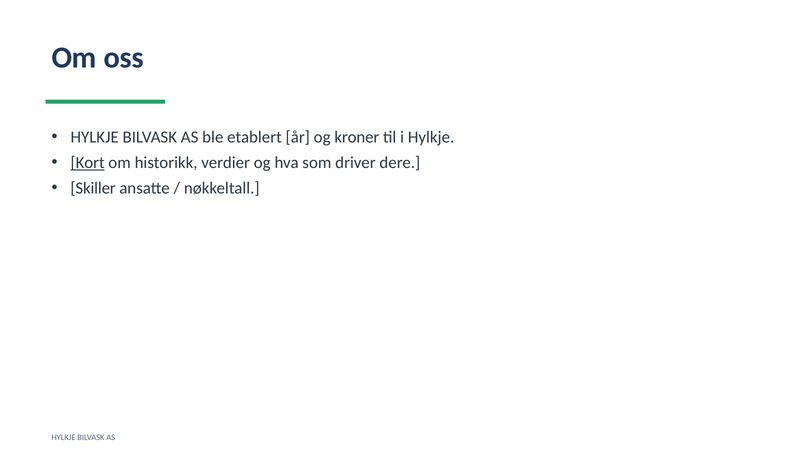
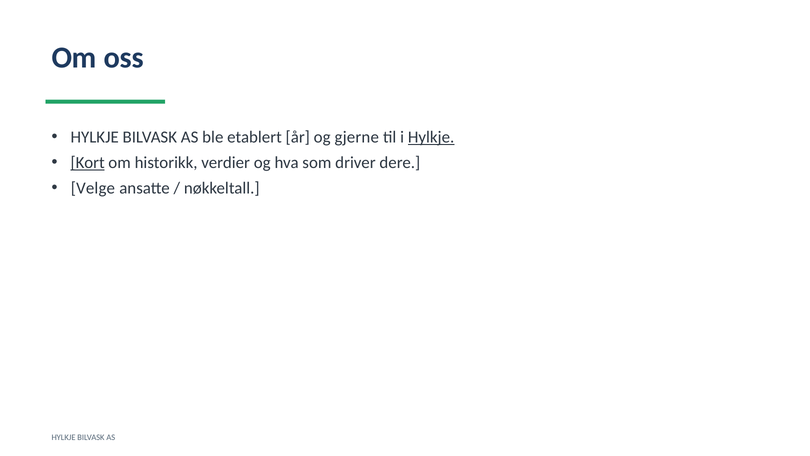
kroner: kroner -> gjerne
Hylkje at (431, 137) underline: none -> present
Skiller: Skiller -> Velge
